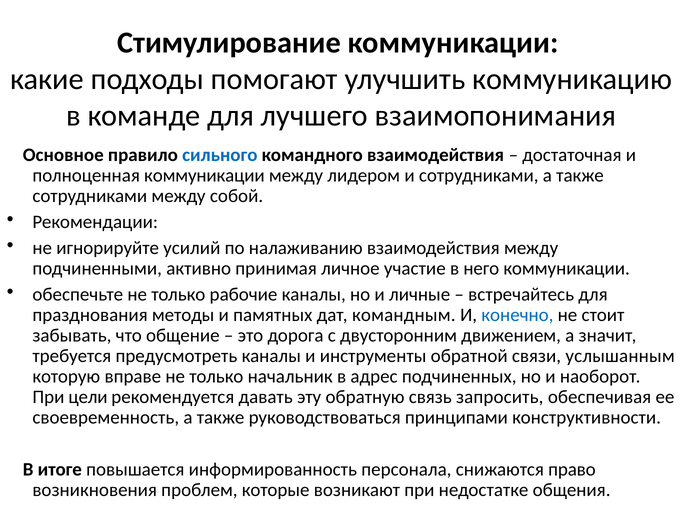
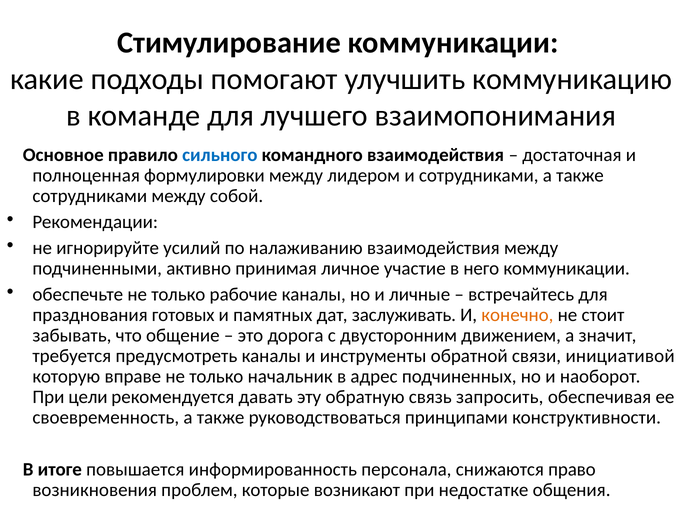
полноценная коммуникации: коммуникации -> формулировки
методы: методы -> готовых
командным: командным -> заслуживать
конечно colour: blue -> orange
услышанным: услышанным -> инициативой
